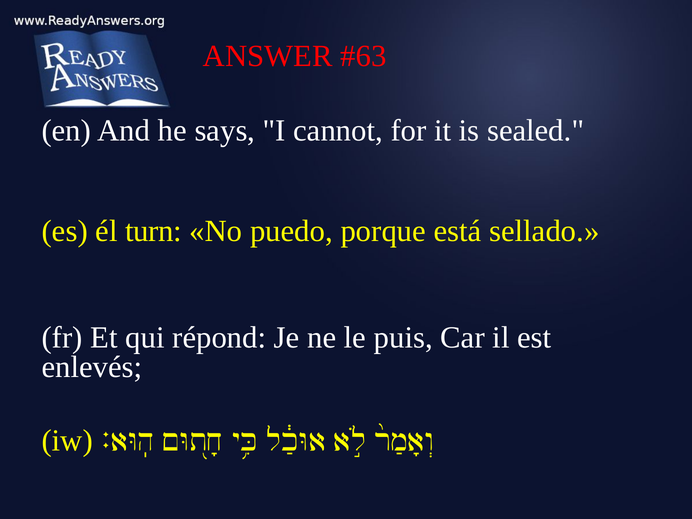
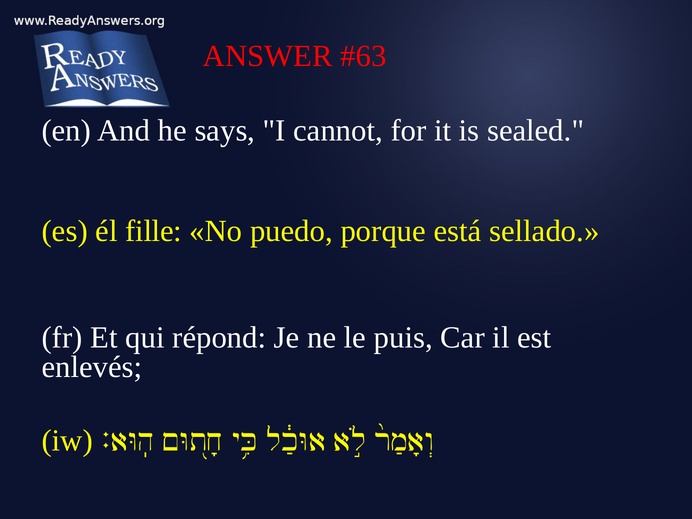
turn: turn -> fille
